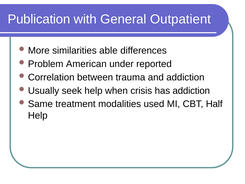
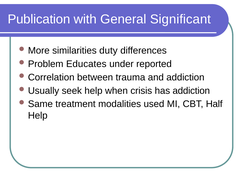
Outpatient: Outpatient -> Significant
able: able -> duty
American: American -> Educates
